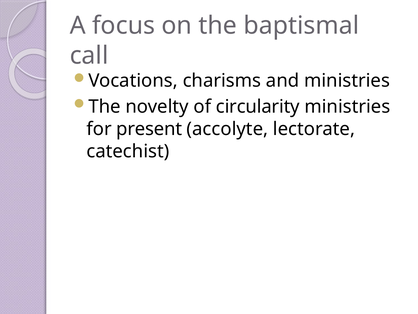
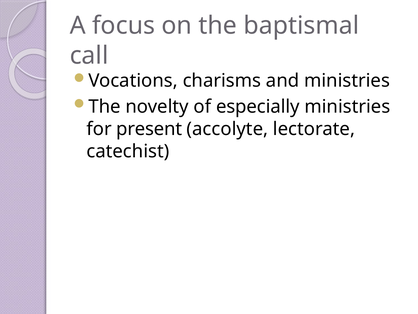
circularity: circularity -> especially
